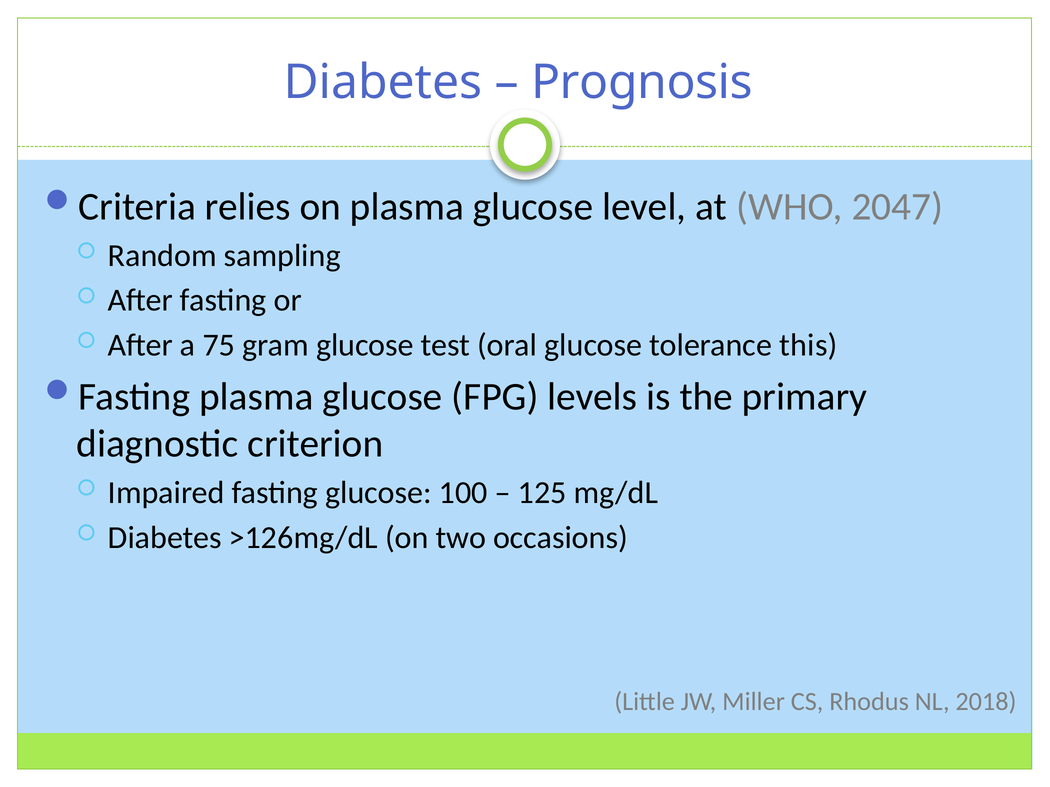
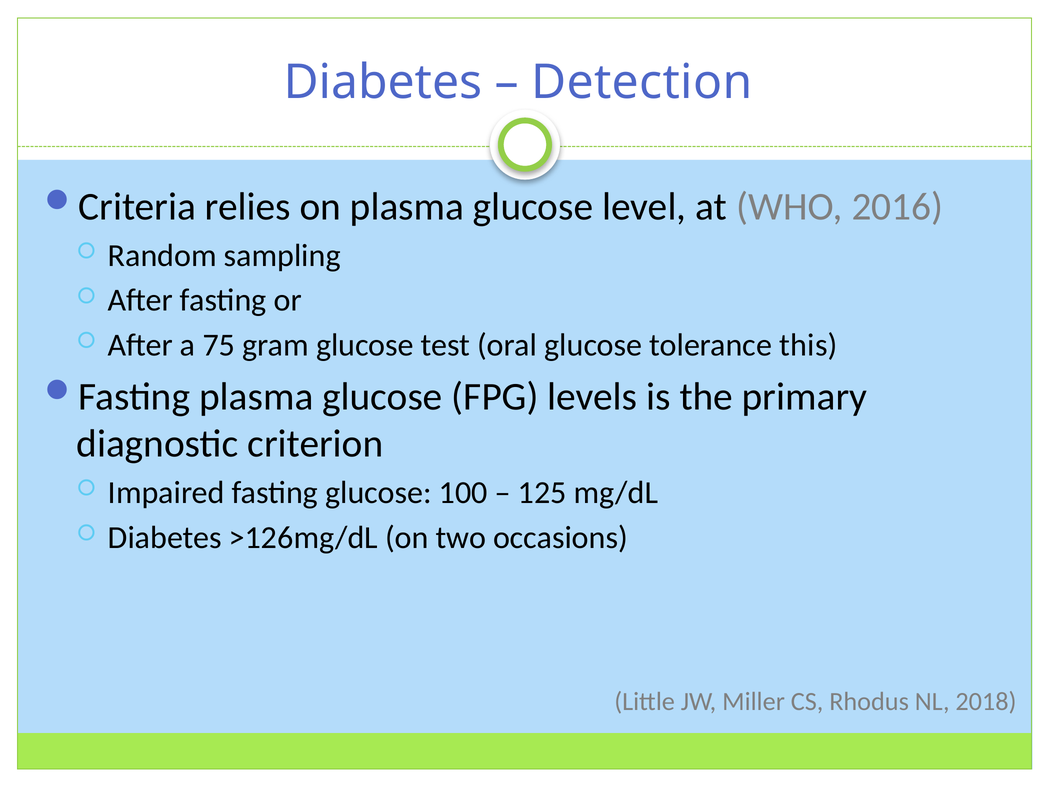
Prognosis: Prognosis -> Detection
2047: 2047 -> 2016
